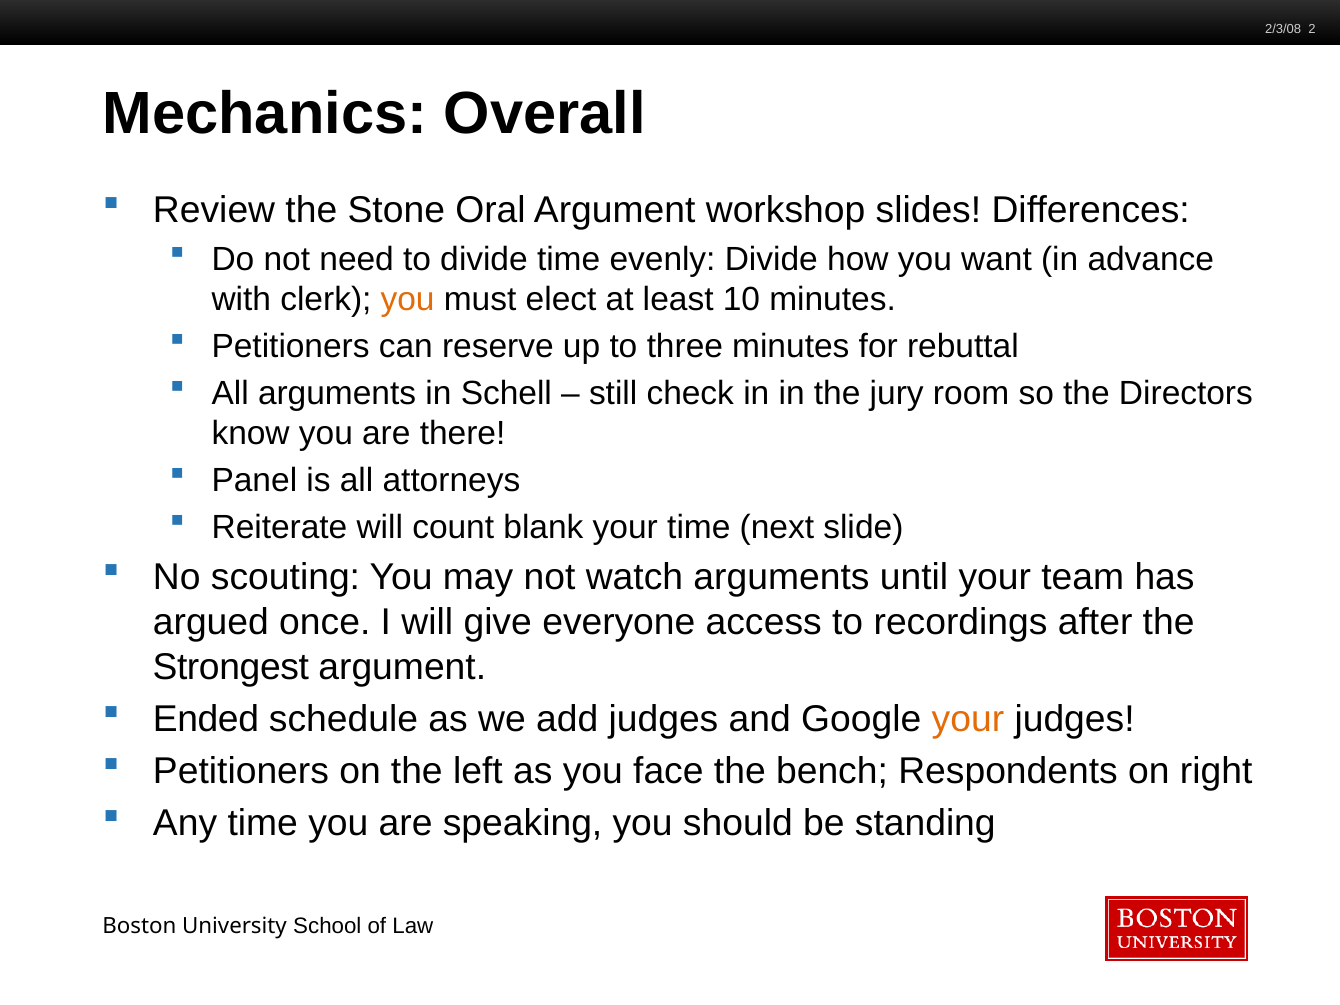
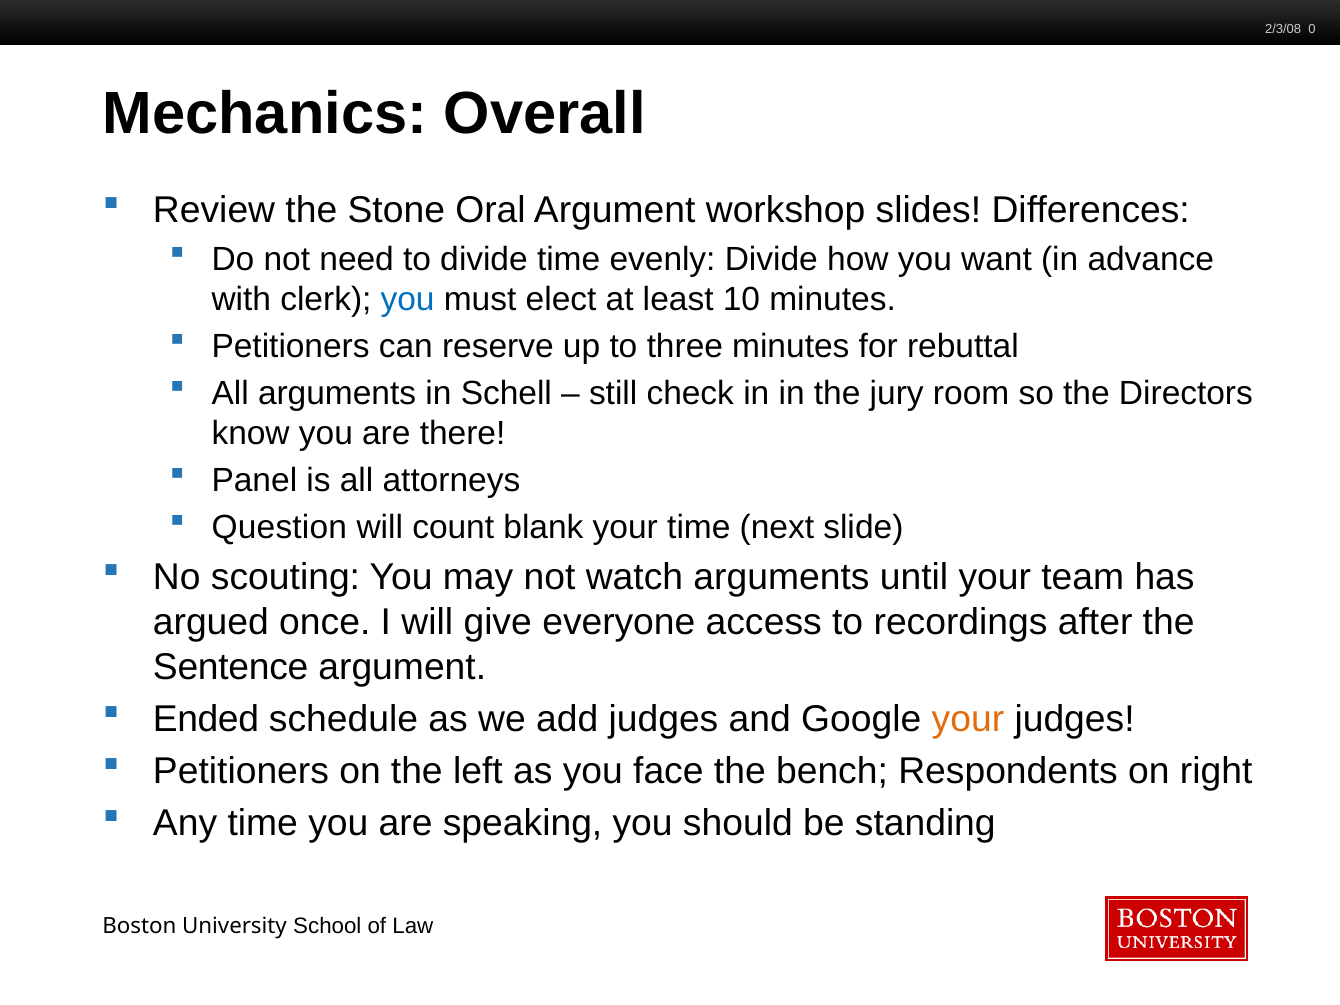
2: 2 -> 0
you at (408, 299) colour: orange -> blue
Reiterate: Reiterate -> Question
Strongest: Strongest -> Sentence
